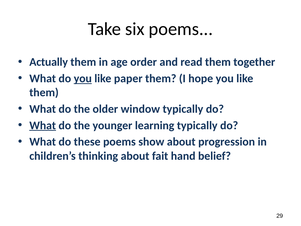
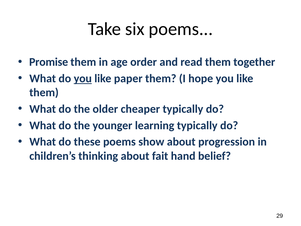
Actually: Actually -> Promise
window: window -> cheaper
What at (43, 125) underline: present -> none
